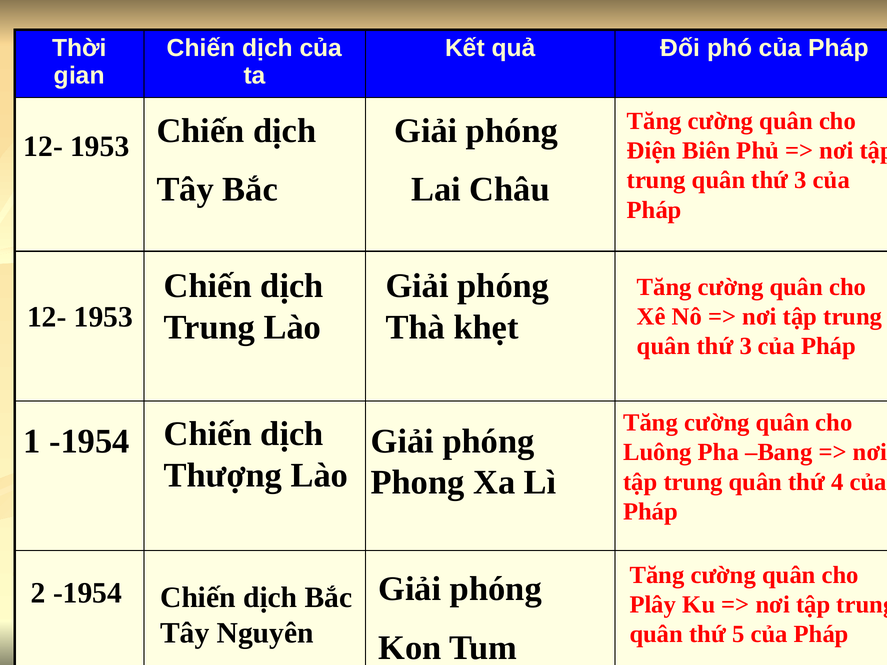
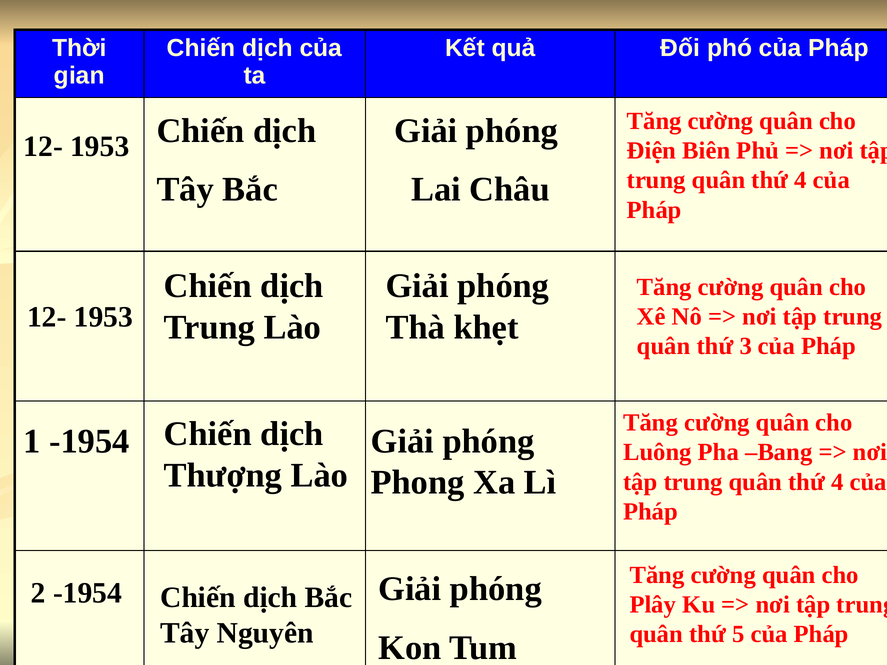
3 at (801, 180): 3 -> 4
